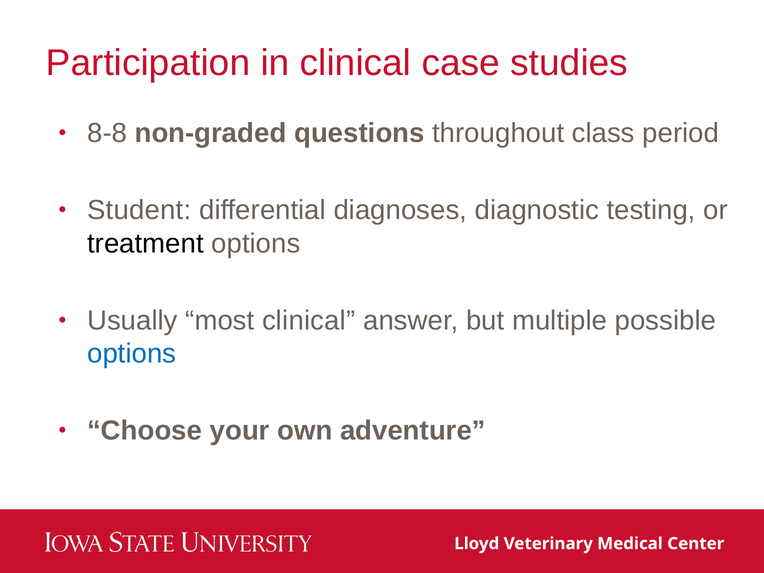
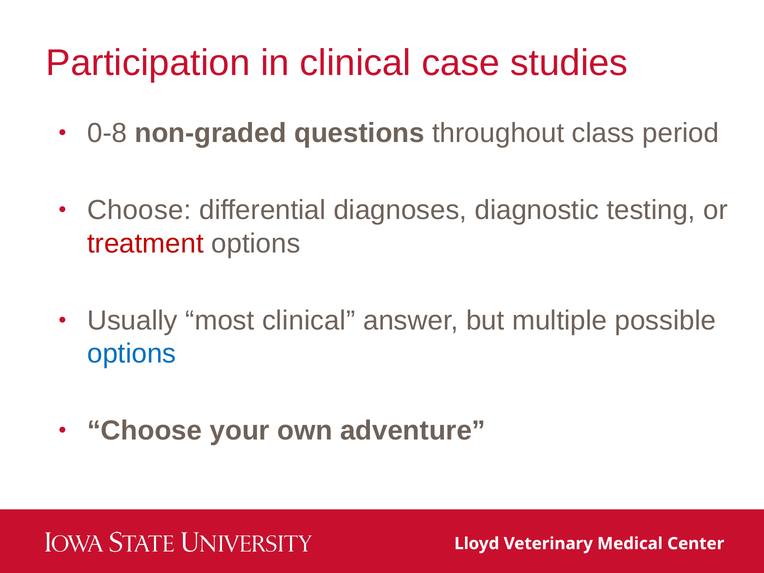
8-8: 8-8 -> 0-8
Student at (139, 210): Student -> Choose
treatment colour: black -> red
